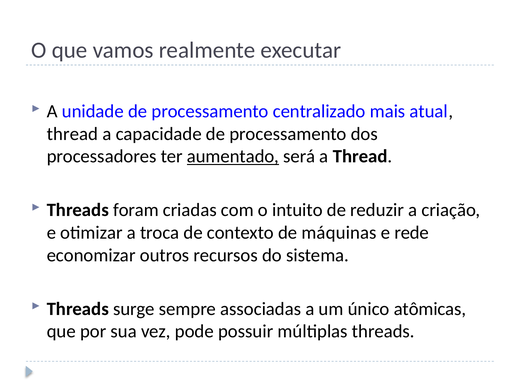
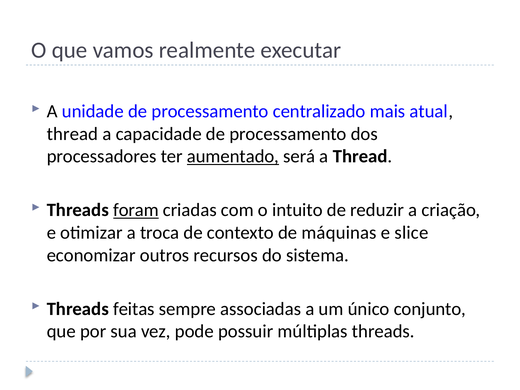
foram underline: none -> present
rede: rede -> slice
surge: surge -> feitas
atômicas: atômicas -> conjunto
